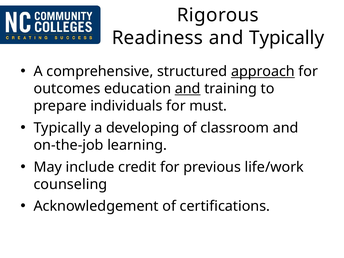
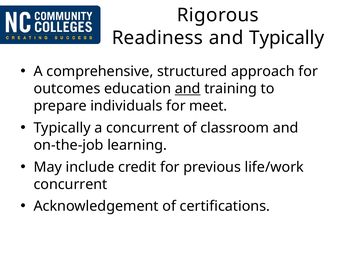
approach underline: present -> none
must: must -> meet
a developing: developing -> concurrent
counseling at (70, 184): counseling -> concurrent
